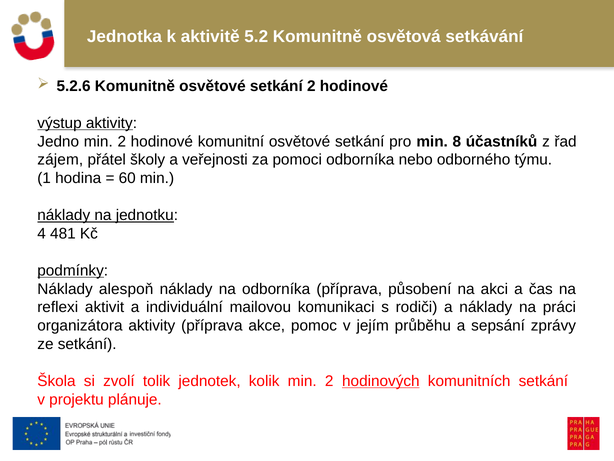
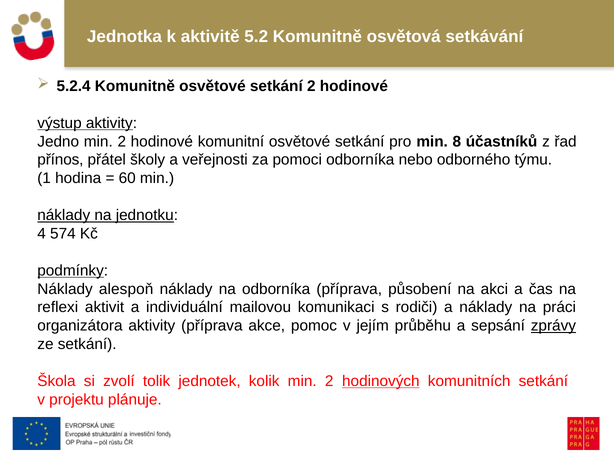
5.2.6: 5.2.6 -> 5.2.4
zájem: zájem -> přínos
481: 481 -> 574
zprávy underline: none -> present
